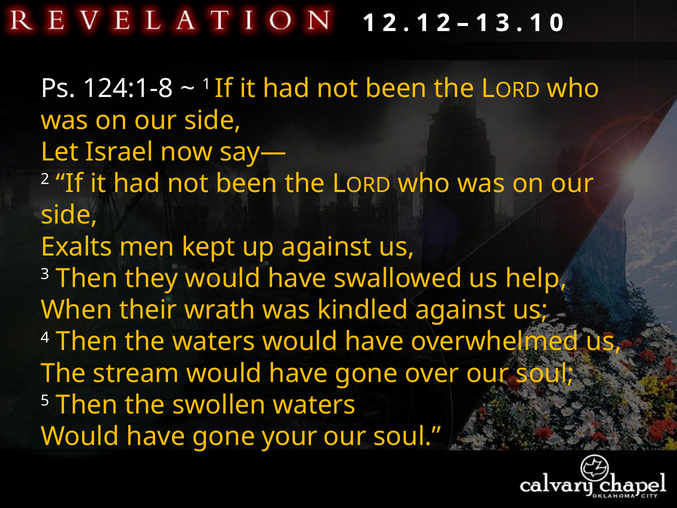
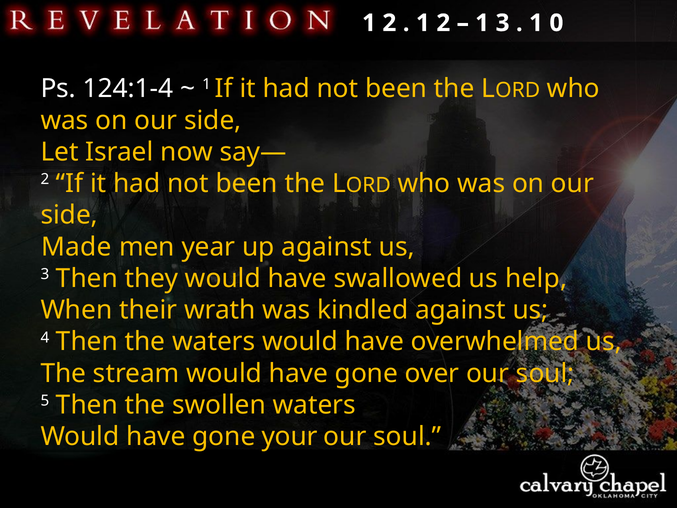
124:1-8: 124:1-8 -> 124:1-4
Exalts: Exalts -> Made
kept: kept -> year
